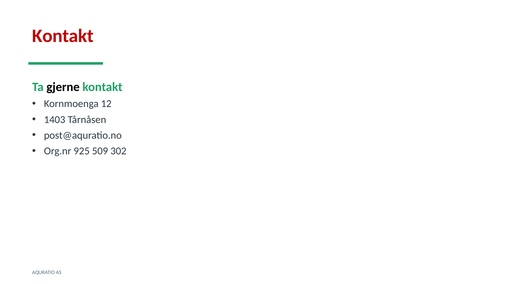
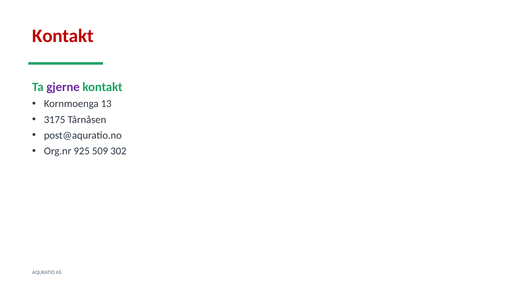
gjerne colour: black -> purple
12: 12 -> 13
1403: 1403 -> 3175
